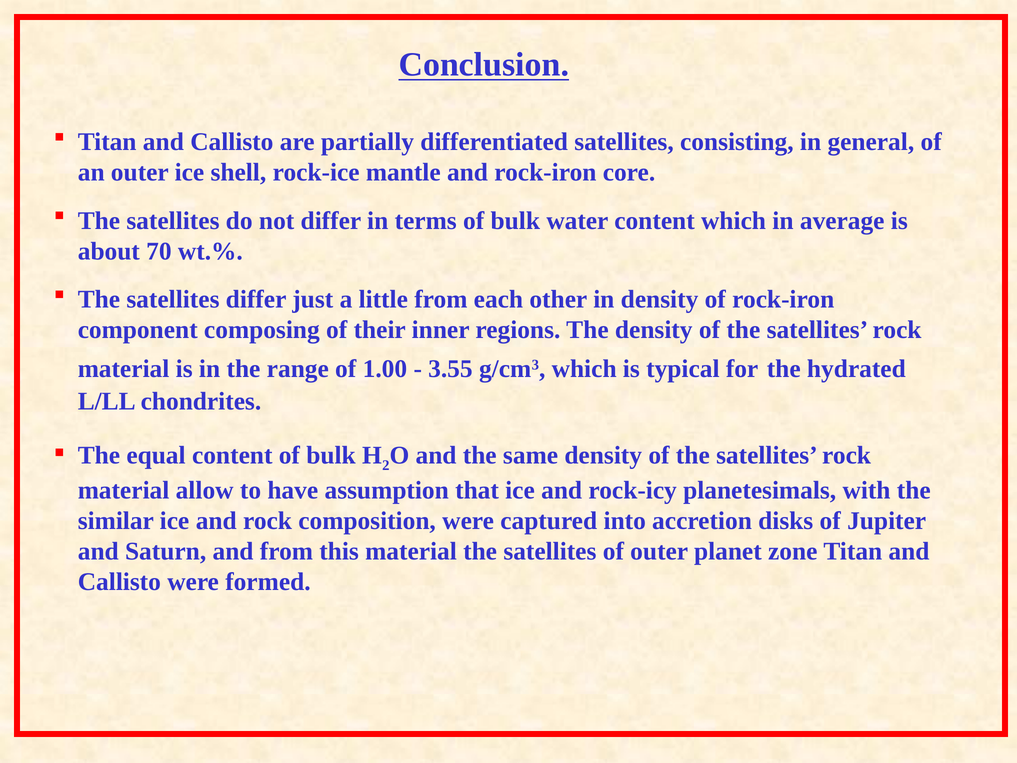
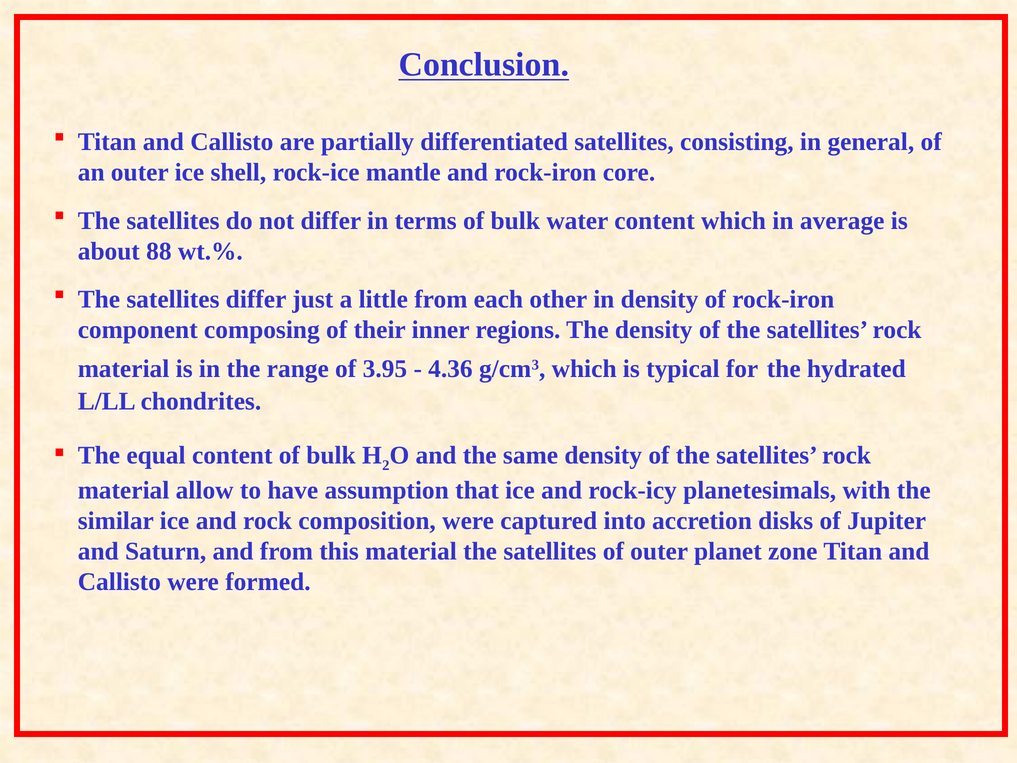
70: 70 -> 88
1.00: 1.00 -> 3.95
3.55: 3.55 -> 4.36
